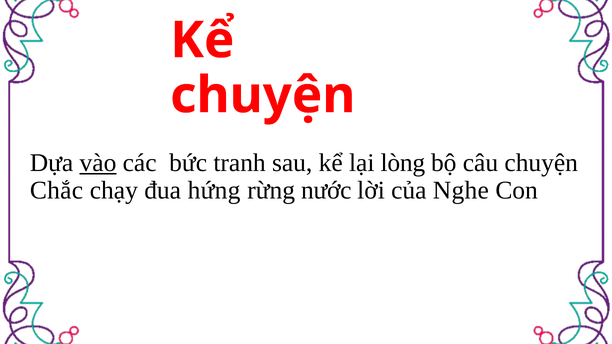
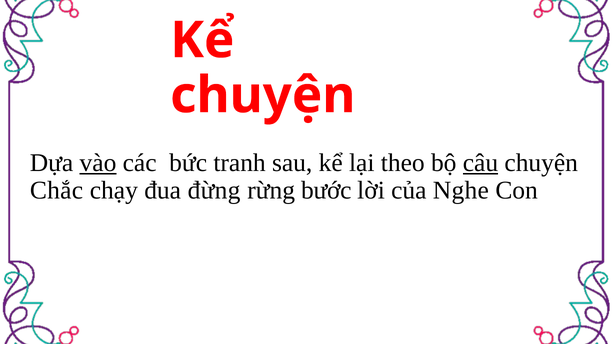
lòng: lòng -> theo
câu underline: none -> present
hứng: hứng -> đừng
nước: nước -> bước
